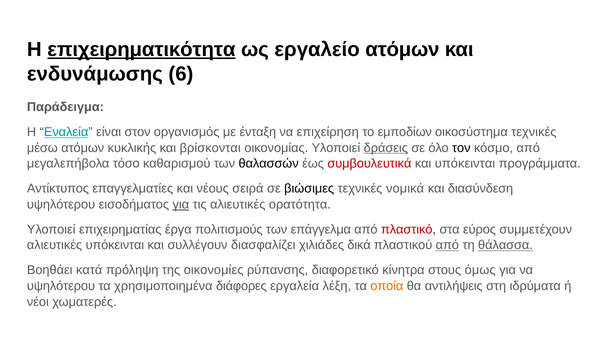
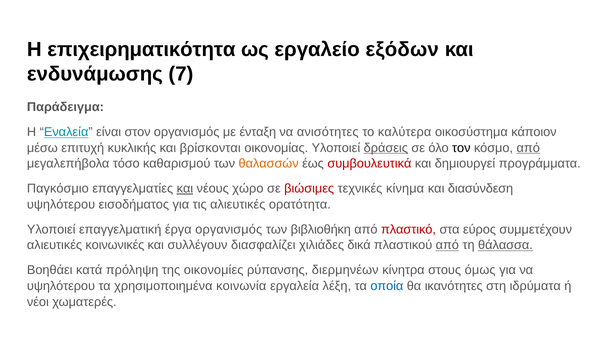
επιχειρηματικότητα underline: present -> none
εργαλείο ατόμων: ατόμων -> εξόδων
6: 6 -> 7
επιχείρηση: επιχείρηση -> ανισότητες
εμποδίων: εμποδίων -> καλύτερα
οικοσύστημα τεχνικές: τεχνικές -> κάποιον
μέσω ατόμων: ατόμων -> επιτυχή
από at (528, 148) underline: none -> present
θαλασσών colour: black -> orange
και υπόκεινται: υπόκεινται -> δημιουργεί
Αντίκτυπος: Αντίκτυπος -> Παγκόσμιο
και at (185, 189) underline: none -> present
σειρά: σειρά -> χώρο
βιώσιμες colour: black -> red
νομικά: νομικά -> κίνημα
για at (181, 205) underline: present -> none
επιχειρηματίας: επιχειρηματίας -> επαγγελματική
έργα πολιτισμούς: πολιτισμούς -> οργανισμός
επάγγελμα: επάγγελμα -> βιβλιοθήκη
αλιευτικές υπόκεινται: υπόκεινται -> κοινωνικές
διαφορετικό: διαφορετικό -> διερμηνέων
διάφορες: διάφορες -> κοινωνία
οποία colour: orange -> blue
αντιλήψεις: αντιλήψεις -> ικανότητες
